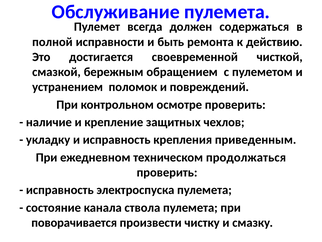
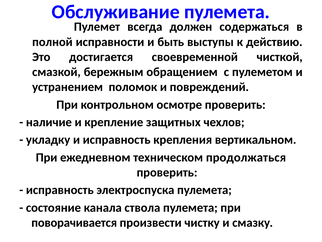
ремонта: ремонта -> выступы
приведенным: приведенным -> вертикальном
